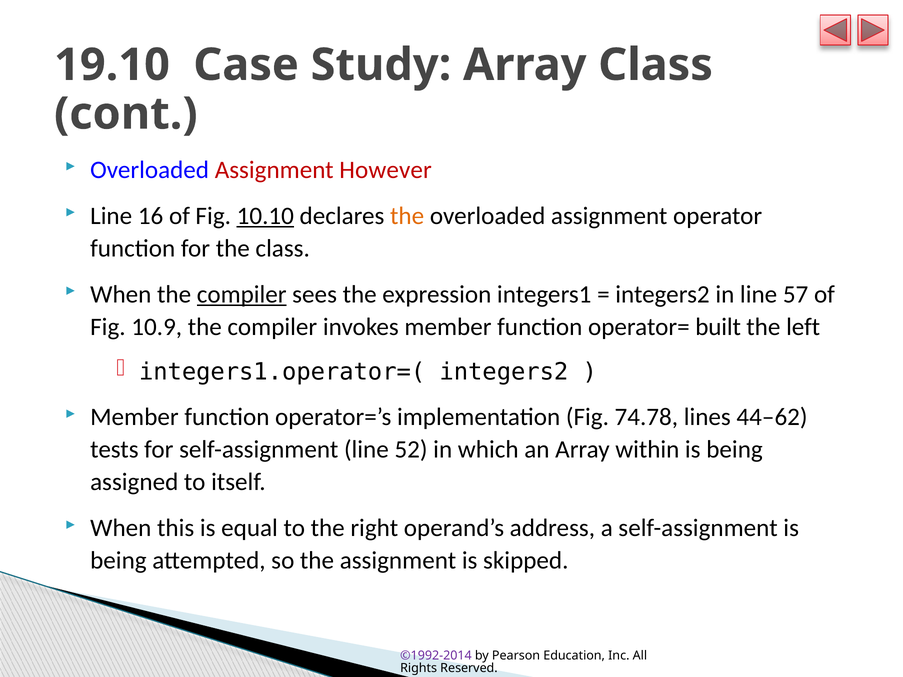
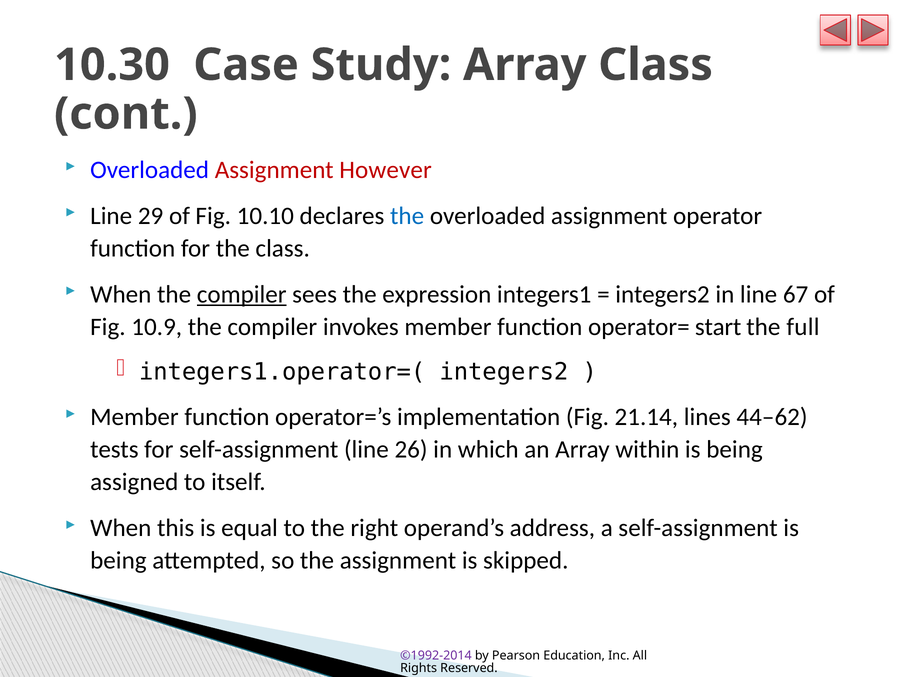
19.10: 19.10 -> 10.30
16: 16 -> 29
10.10 underline: present -> none
the at (407, 216) colour: orange -> blue
57: 57 -> 67
built: built -> start
left: left -> full
74.78: 74.78 -> 21.14
52: 52 -> 26
